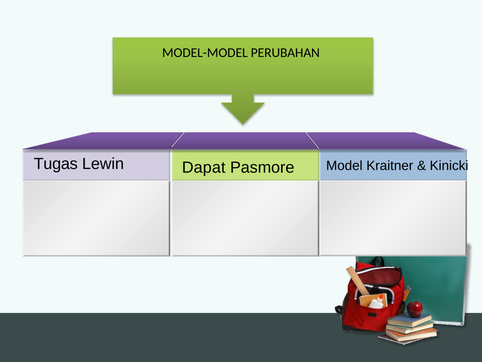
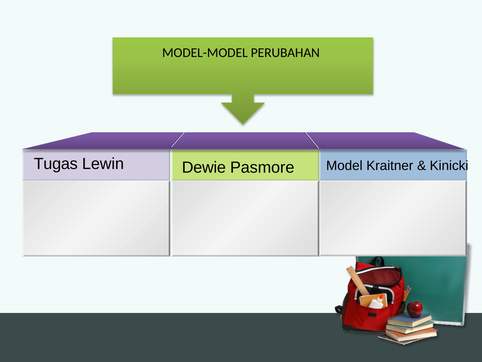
Dapat: Dapat -> Dewie
